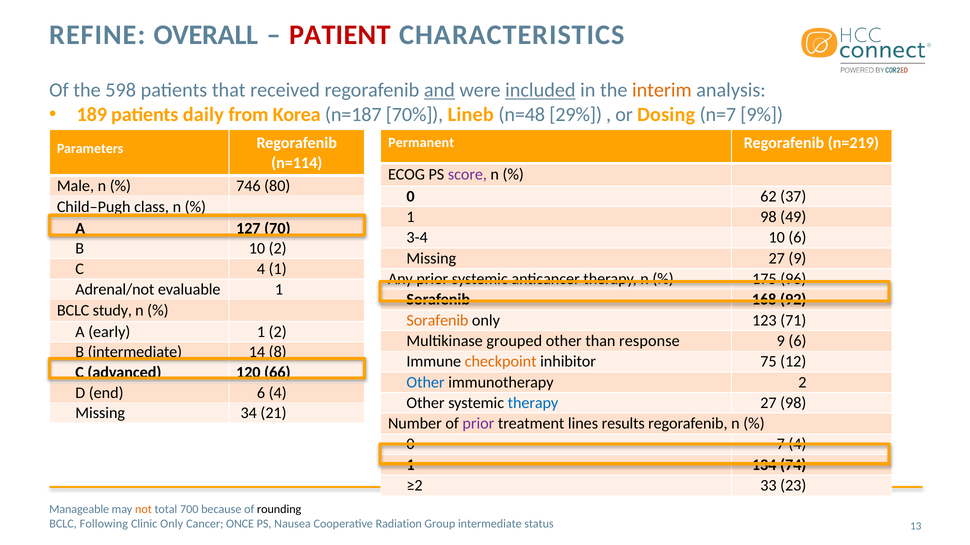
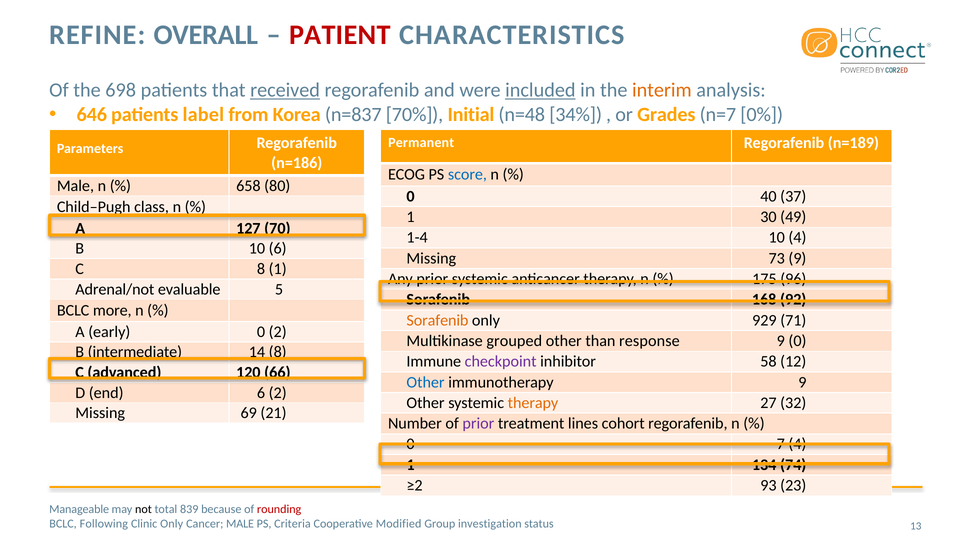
598: 598 -> 698
received underline: none -> present
and underline: present -> none
189: 189 -> 646
daily: daily -> label
n=187: n=187 -> n=837
Lineb: Lineb -> Initial
29%: 29% -> 34%
Dosing: Dosing -> Grades
9%: 9% -> 0%
n=219: n=219 -> n=189
n=114: n=114 -> n=186
score colour: purple -> blue
746: 746 -> 658
62: 62 -> 40
1 98: 98 -> 30
3-4: 3-4 -> 1-4
10 6: 6 -> 4
10 2: 2 -> 6
Missing 27: 27 -> 73
C 4: 4 -> 8
evaluable 1: 1 -> 5
study: study -> more
123: 123 -> 929
early 1: 1 -> 0
9 6: 6 -> 0
checkpoint colour: orange -> purple
75: 75 -> 58
immunotherapy 2: 2 -> 9
6 4: 4 -> 2
therapy at (533, 403) colour: blue -> orange
27 98: 98 -> 32
34: 34 -> 69
results: results -> cohort
33: 33 -> 93
not colour: orange -> black
700: 700 -> 839
rounding colour: black -> red
Cancer ONCE: ONCE -> MALE
Nausea: Nausea -> Criteria
Radiation: Radiation -> Modified
Group intermediate: intermediate -> investigation
